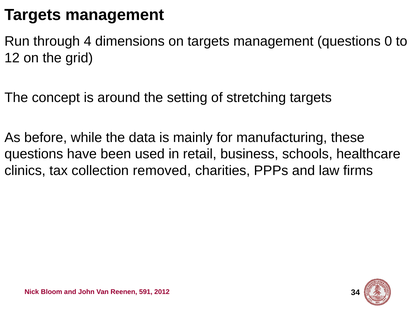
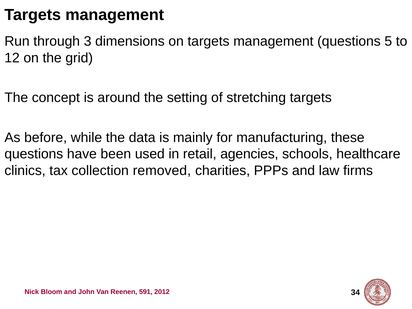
4: 4 -> 3
0: 0 -> 5
business: business -> agencies
